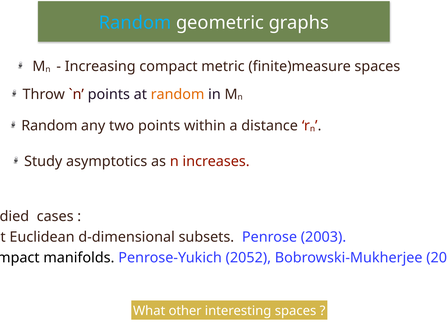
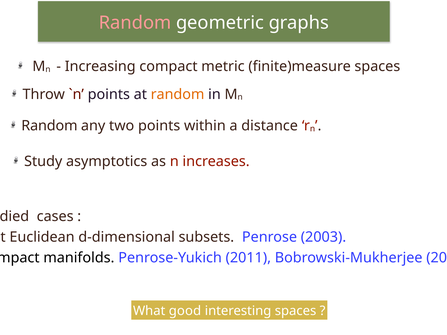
Random at (135, 23) colour: light blue -> pink
2052: 2052 -> 2011
other: other -> good
